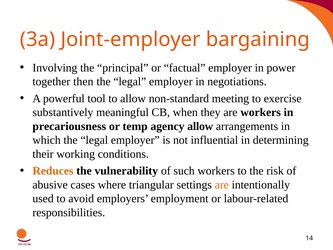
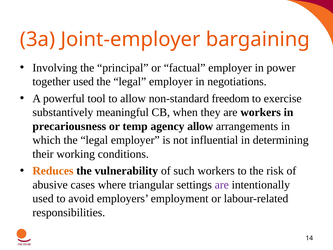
together then: then -> used
meeting: meeting -> freedom
are at (222, 185) colour: orange -> purple
